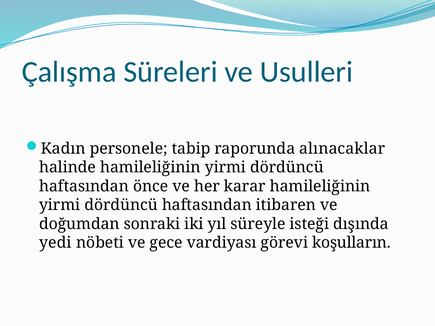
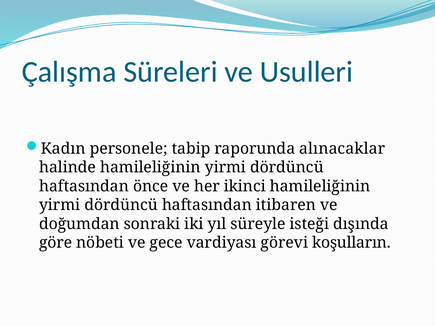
karar: karar -> ikinci
yedi: yedi -> göre
